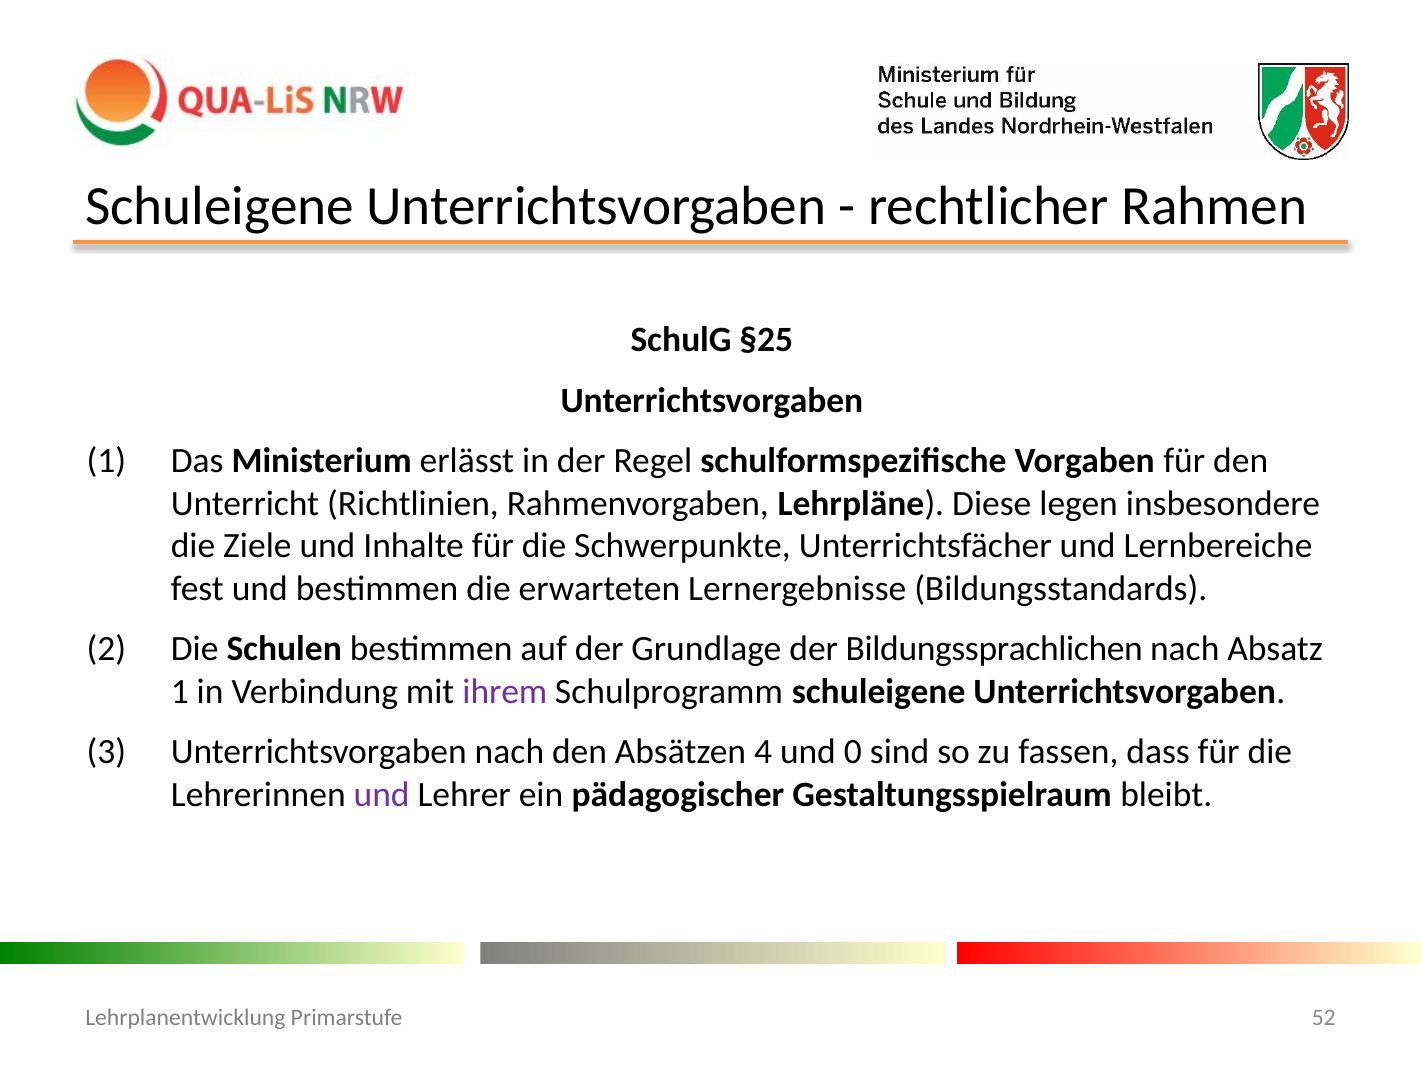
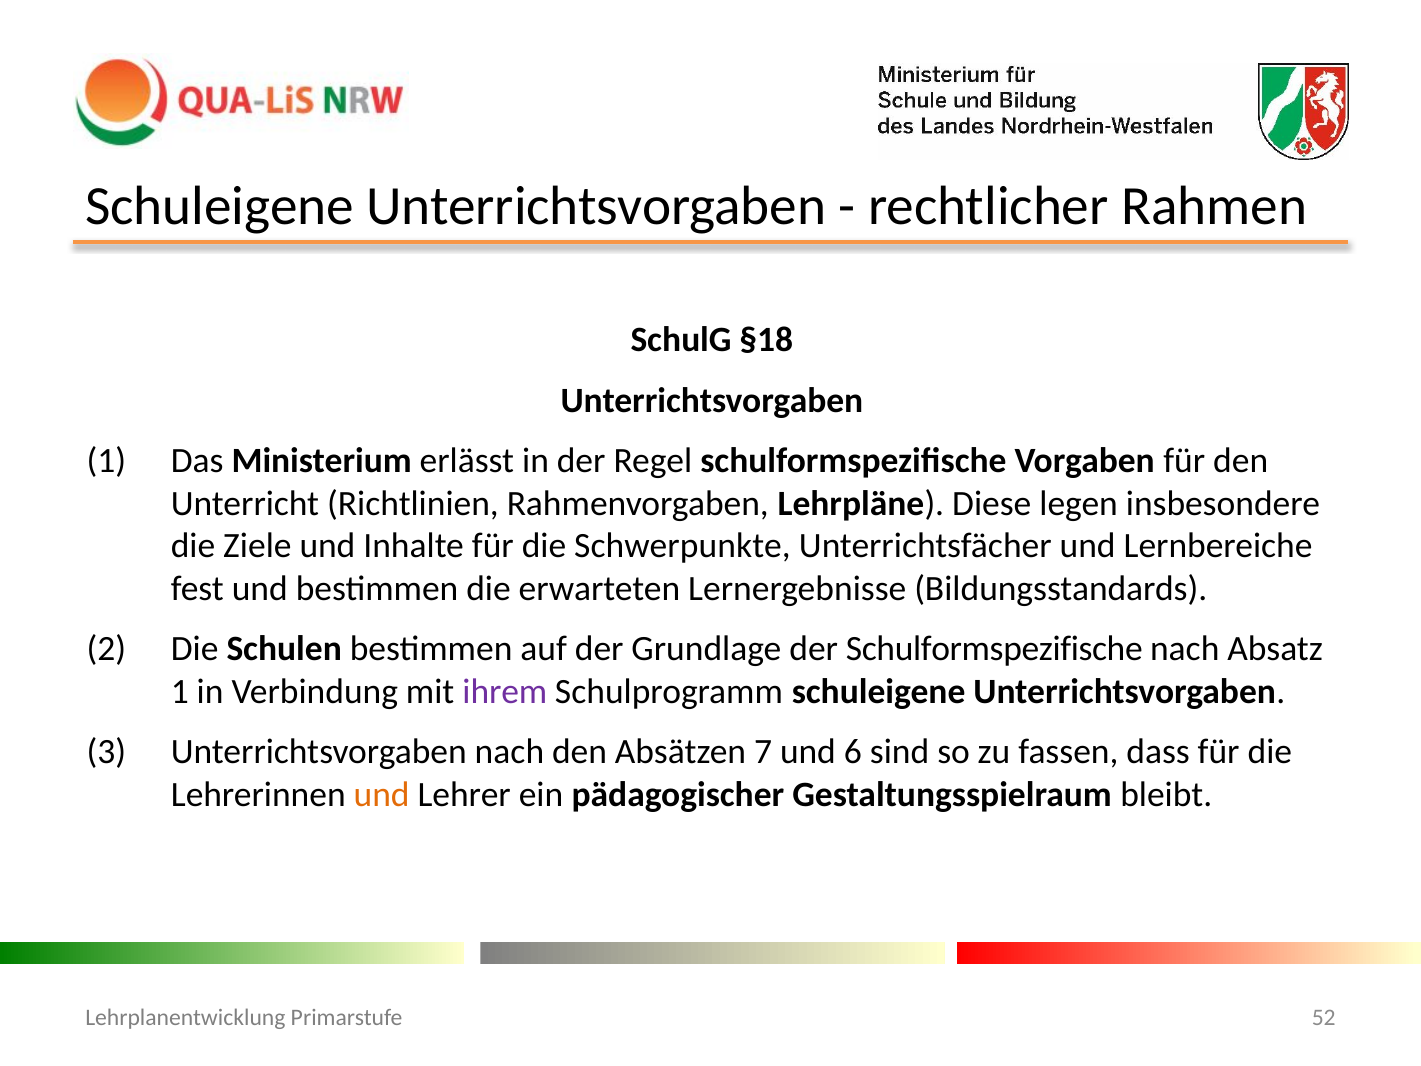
§25: §25 -> §18
der Bildungssprachlichen: Bildungssprachlichen -> Schulformspezifische
4: 4 -> 7
0: 0 -> 6
und at (382, 795) colour: purple -> orange
